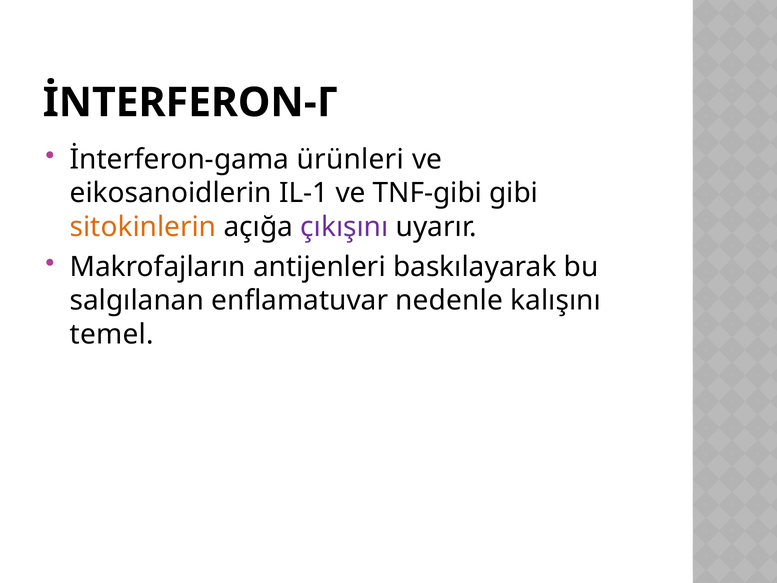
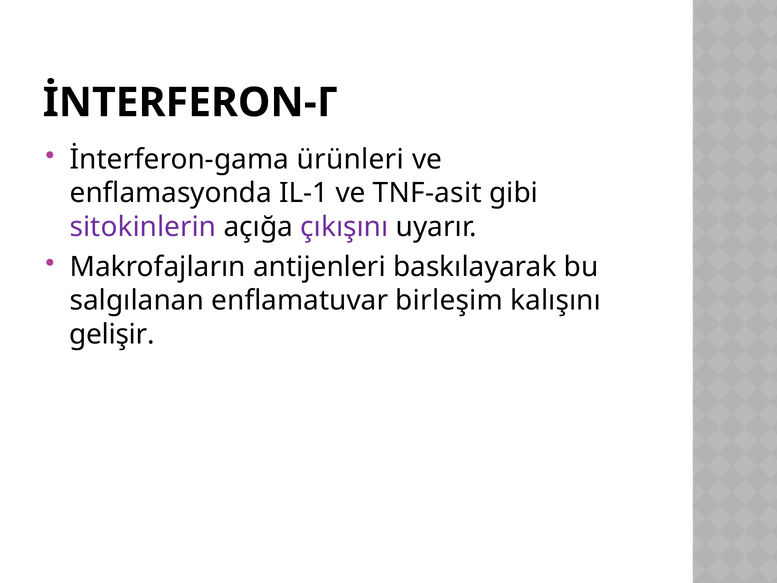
eikosanoidlerin: eikosanoidlerin -> enflamasyonda
TNF-gibi: TNF-gibi -> TNF-asit
sitokinlerin colour: orange -> purple
nedenle: nedenle -> birleşim
temel: temel -> gelişir
